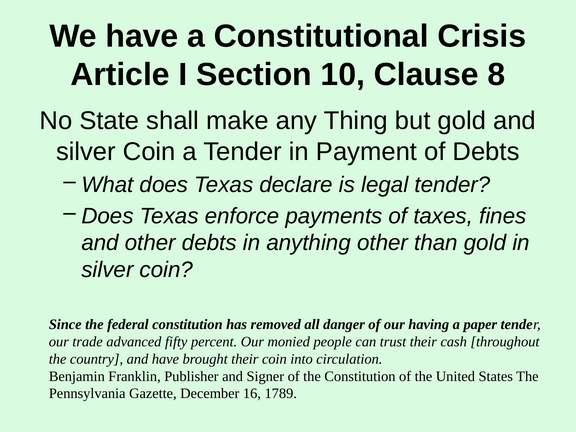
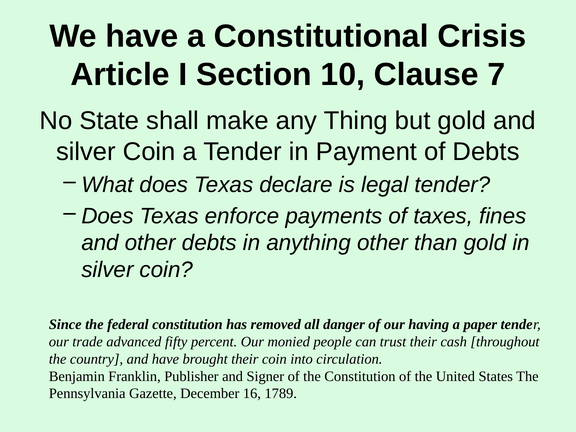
8: 8 -> 7
